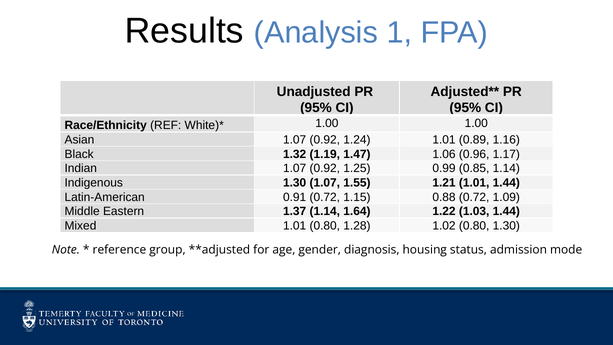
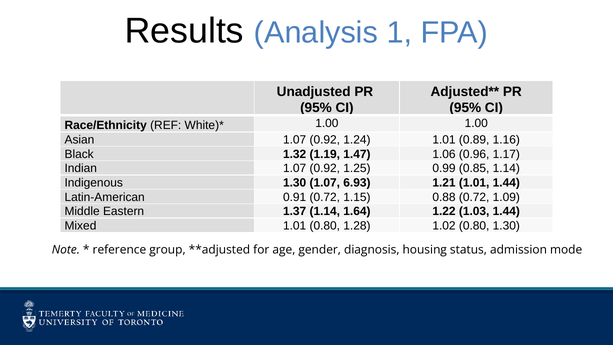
1.55: 1.55 -> 6.93
